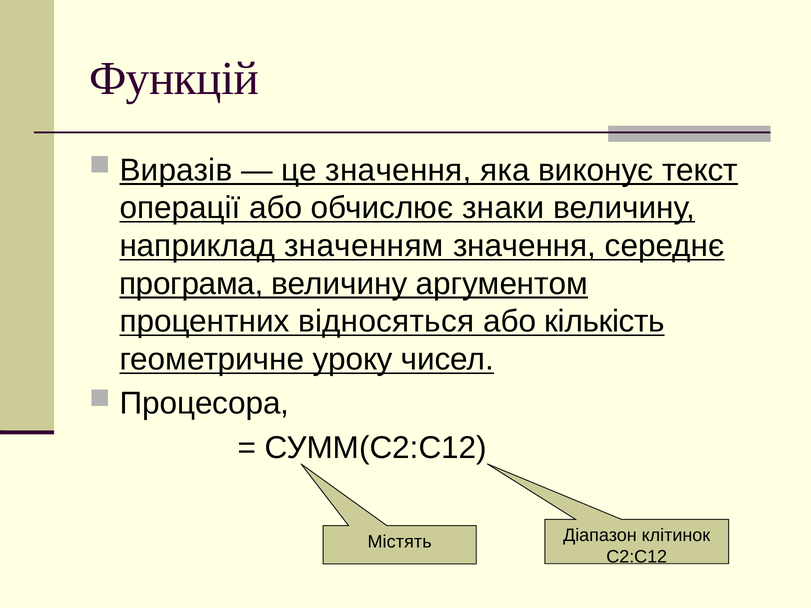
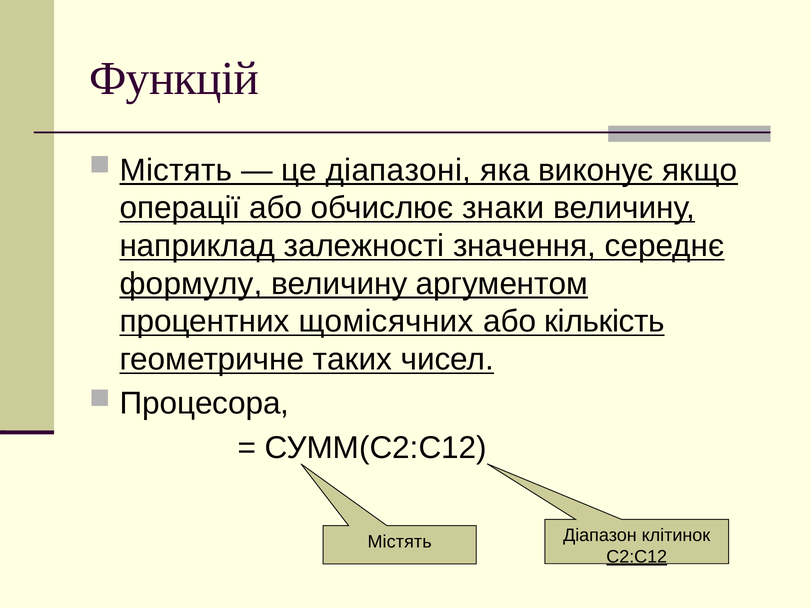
Виразів at (176, 170): Виразів -> Містять
це значення: значення -> діапазоні
текст: текст -> якщо
значенням: значенням -> залежності
програма: програма -> формулу
відносяться: відносяться -> щомісячних
уроку: уроку -> таких
С2:С12 underline: none -> present
